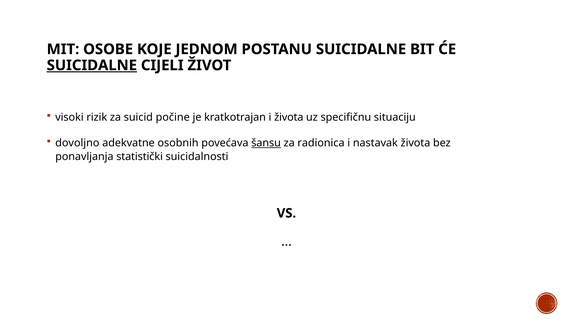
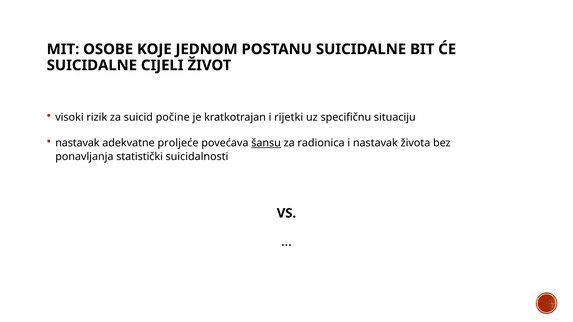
SUICIDALNE at (92, 65) underline: present -> none
i života: života -> rijetki
dovoljno at (77, 143): dovoljno -> nastavak
osobnih: osobnih -> proljeće
